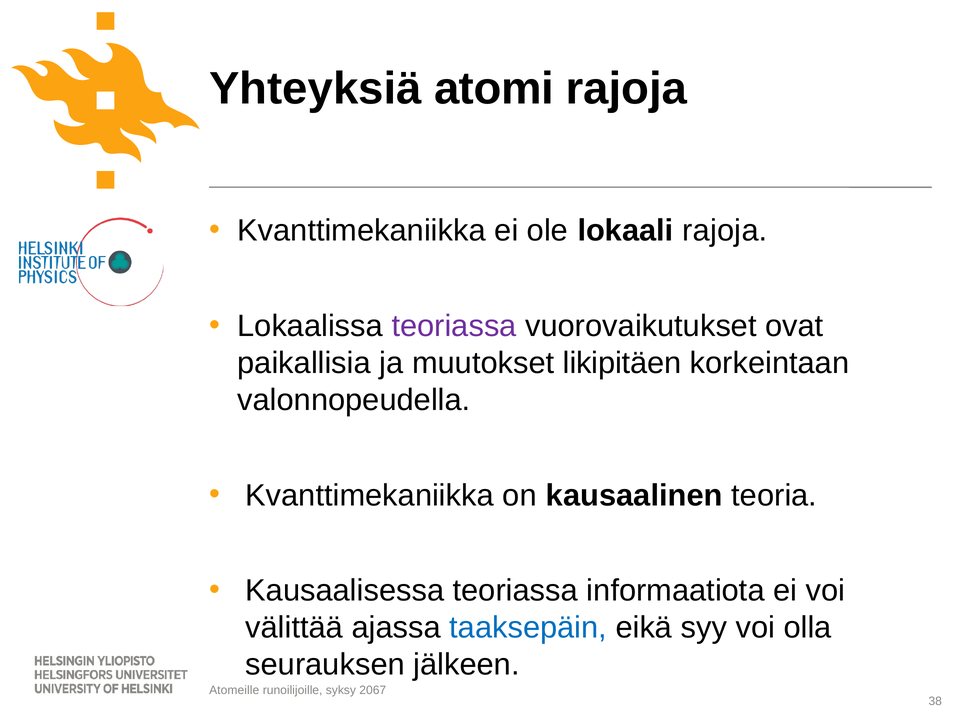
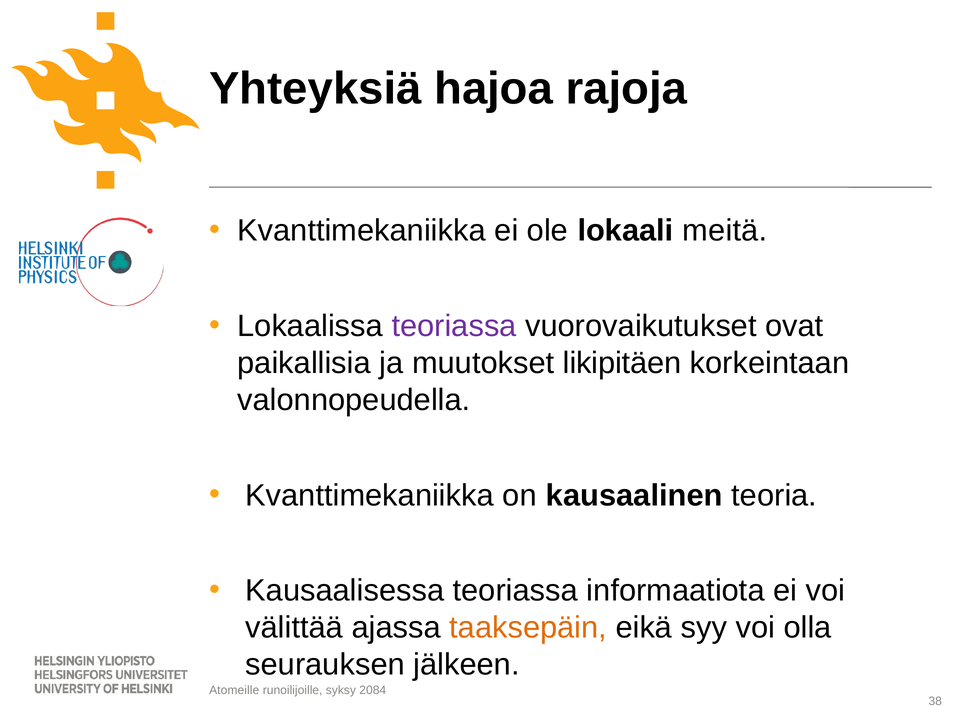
atomi: atomi -> hajoa
lokaali rajoja: rajoja -> meitä
taaksepäin colour: blue -> orange
2067: 2067 -> 2084
